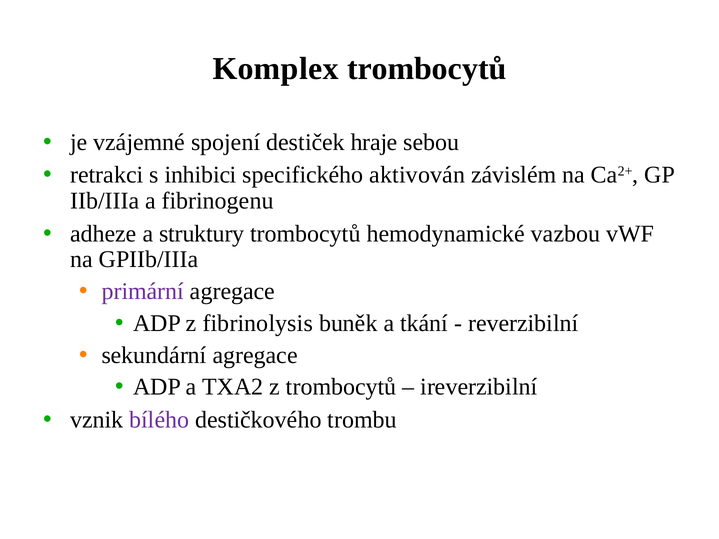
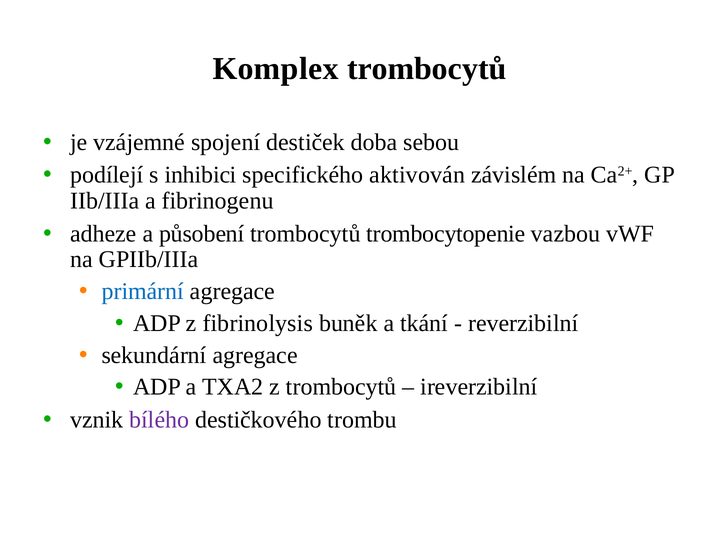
hraje: hraje -> doba
retrakci: retrakci -> podílejí
struktury: struktury -> působení
hemodynamické: hemodynamické -> trombocytopenie
primární colour: purple -> blue
